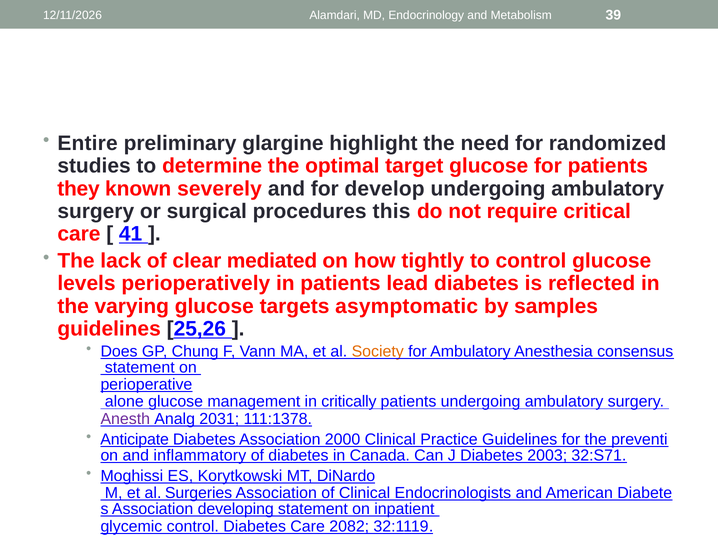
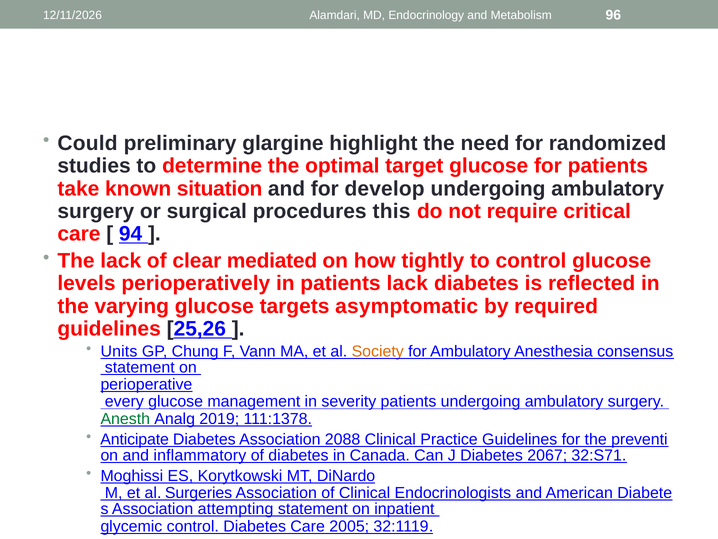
39: 39 -> 96
Entire: Entire -> Could
they: they -> take
severely: severely -> situation
41: 41 -> 94
patients lead: lead -> lack
samples: samples -> required
Does: Does -> Units
alone: alone -> every
critically: critically -> severity
Anesth colour: purple -> green
2031: 2031 -> 2019
2000: 2000 -> 2088
2003: 2003 -> 2067
developing: developing -> attempting
2082: 2082 -> 2005
